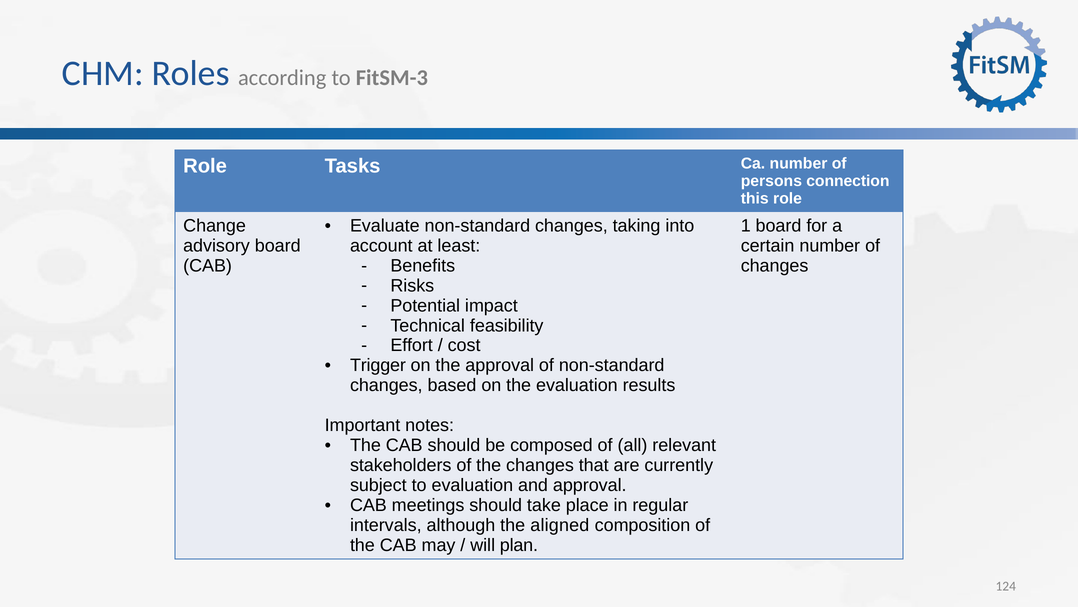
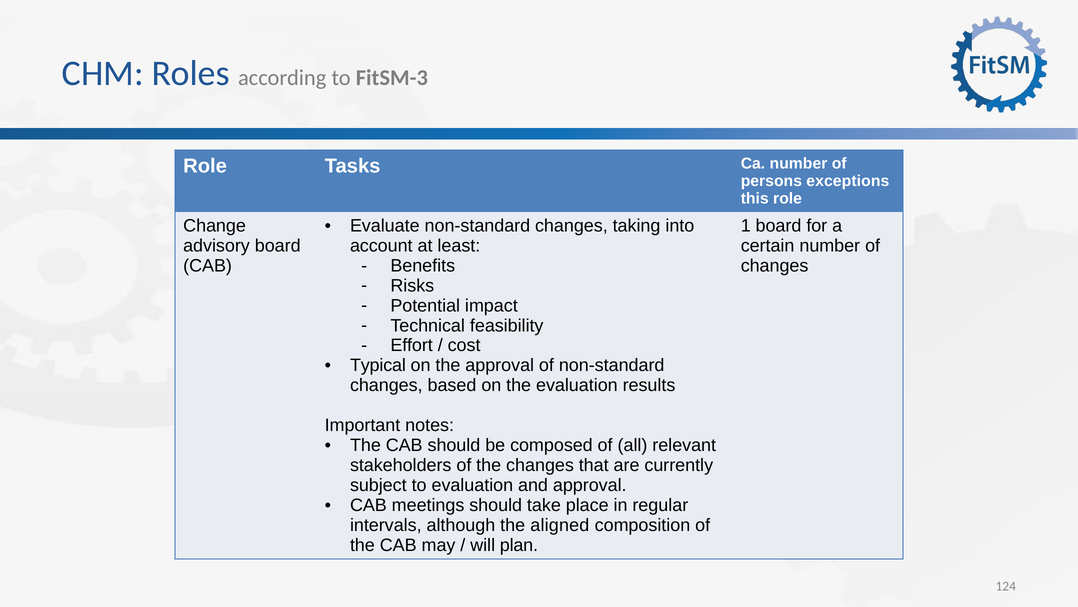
connection: connection -> exceptions
Trigger: Trigger -> Typical
